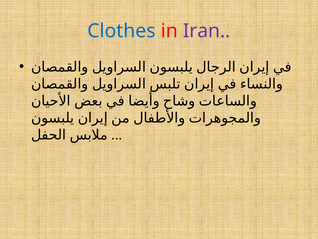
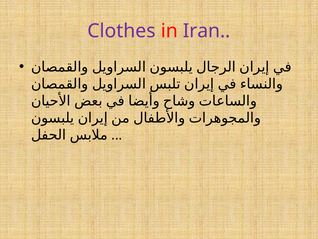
Clothes colour: blue -> purple
